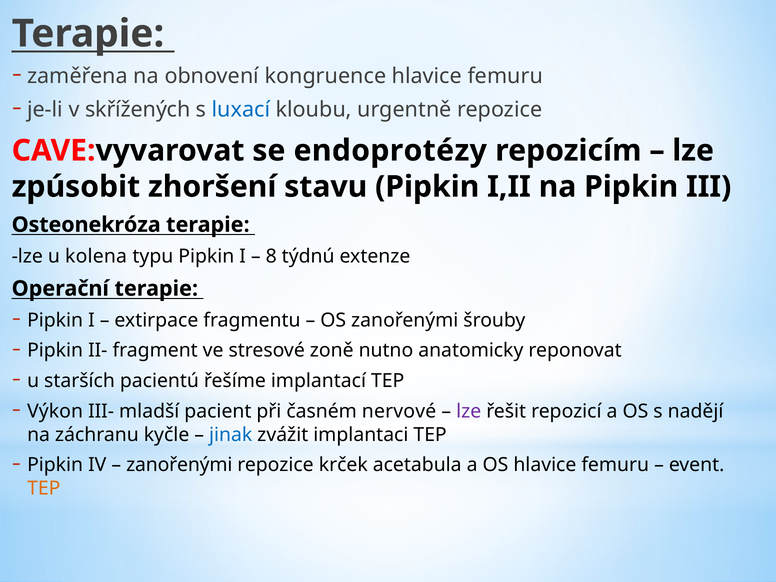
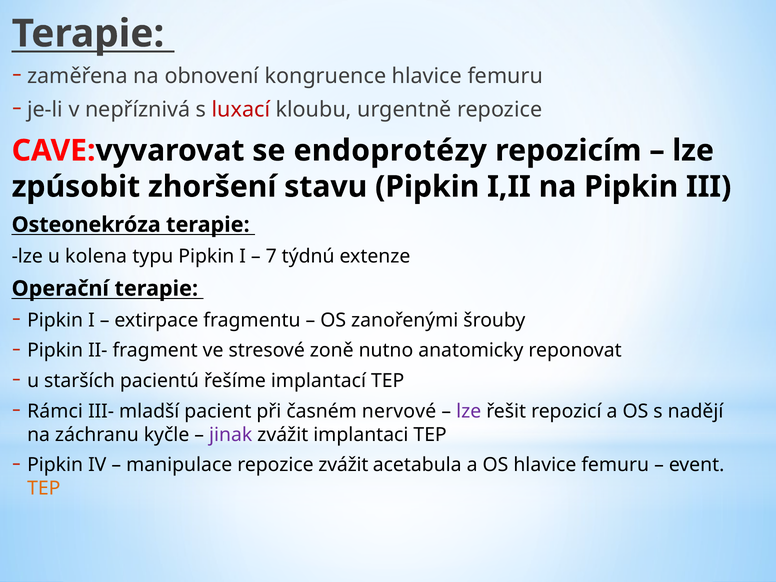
skřížených: skřížených -> nepříznivá
luxací colour: blue -> red
8: 8 -> 7
Výkon: Výkon -> Rámci
jinak colour: blue -> purple
zanořenými at (179, 465): zanořenými -> manipulace
repozice krček: krček -> zvážit
